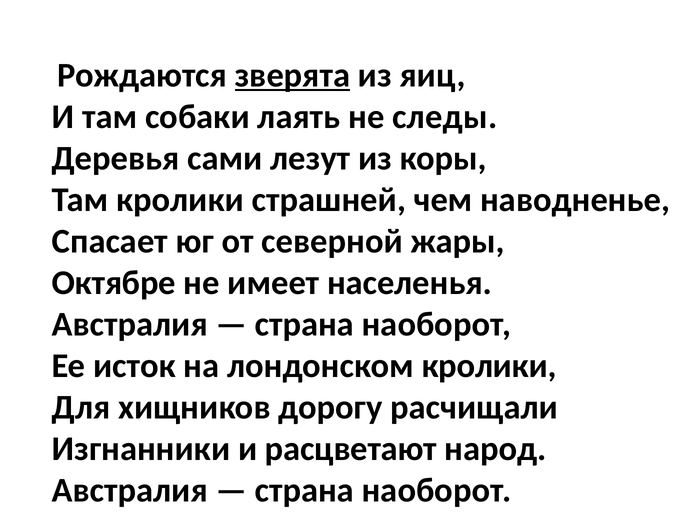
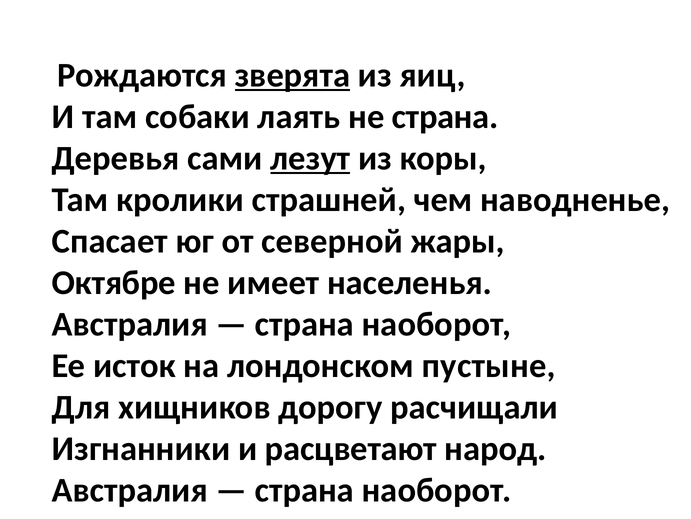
не следы: следы -> страна
лезут underline: none -> present
лондонском кролики: кролики -> пустыне
